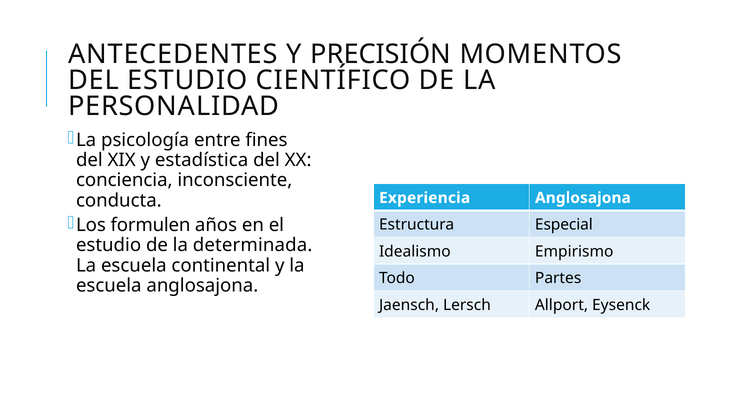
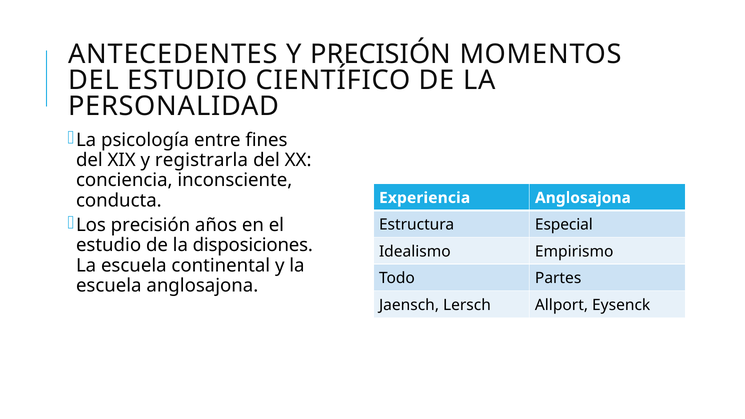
estadística: estadística -> registrarla
Los formulen: formulen -> precisión
determinada: determinada -> disposiciones
